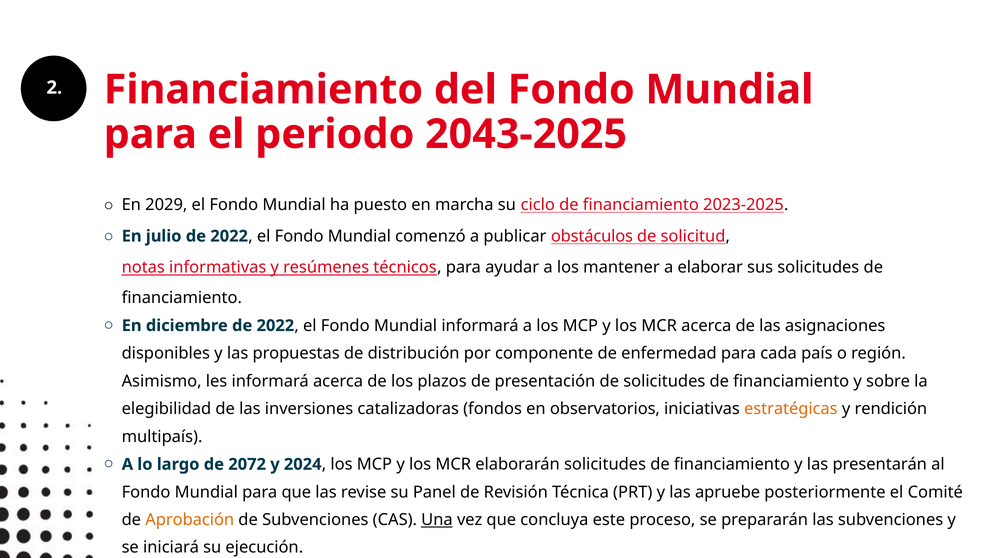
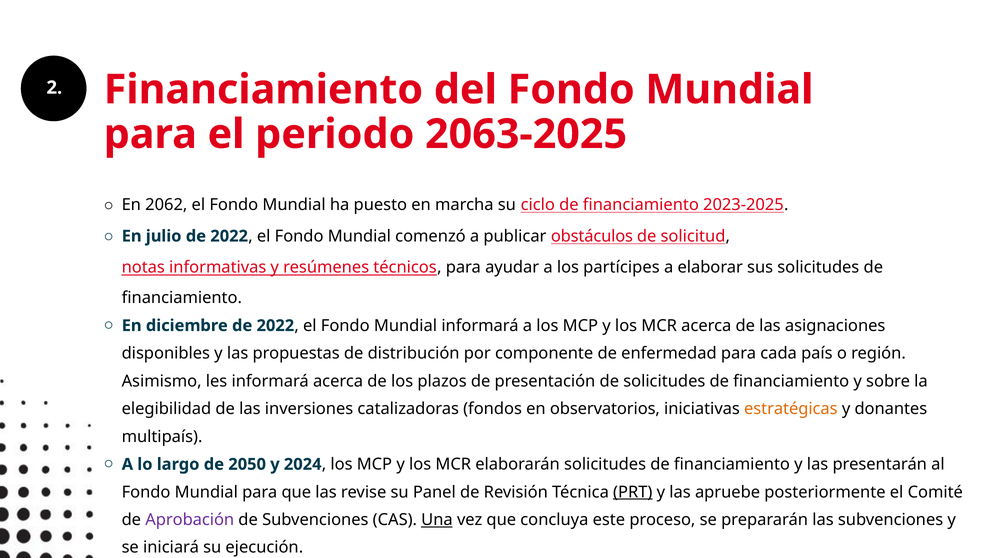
2043-2025: 2043-2025 -> 2063-2025
2029: 2029 -> 2062
mantener: mantener -> partícipes
rendición: rendición -> donantes
2072: 2072 -> 2050
PRT underline: none -> present
Aprobación colour: orange -> purple
